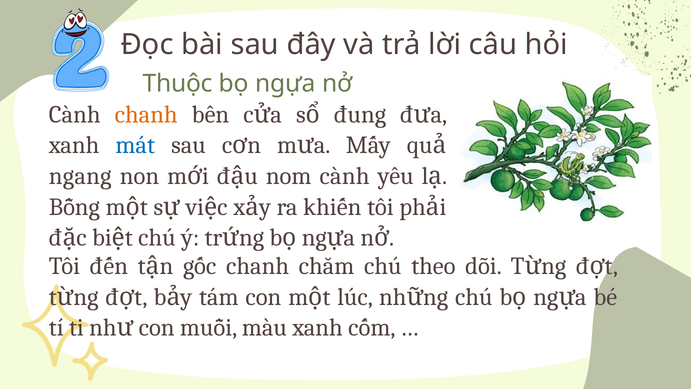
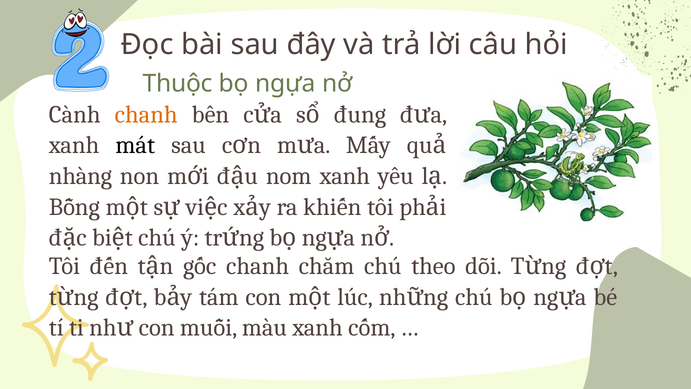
mát colour: blue -> black
ngang: ngang -> nhàng
nom cành: cành -> xanh
